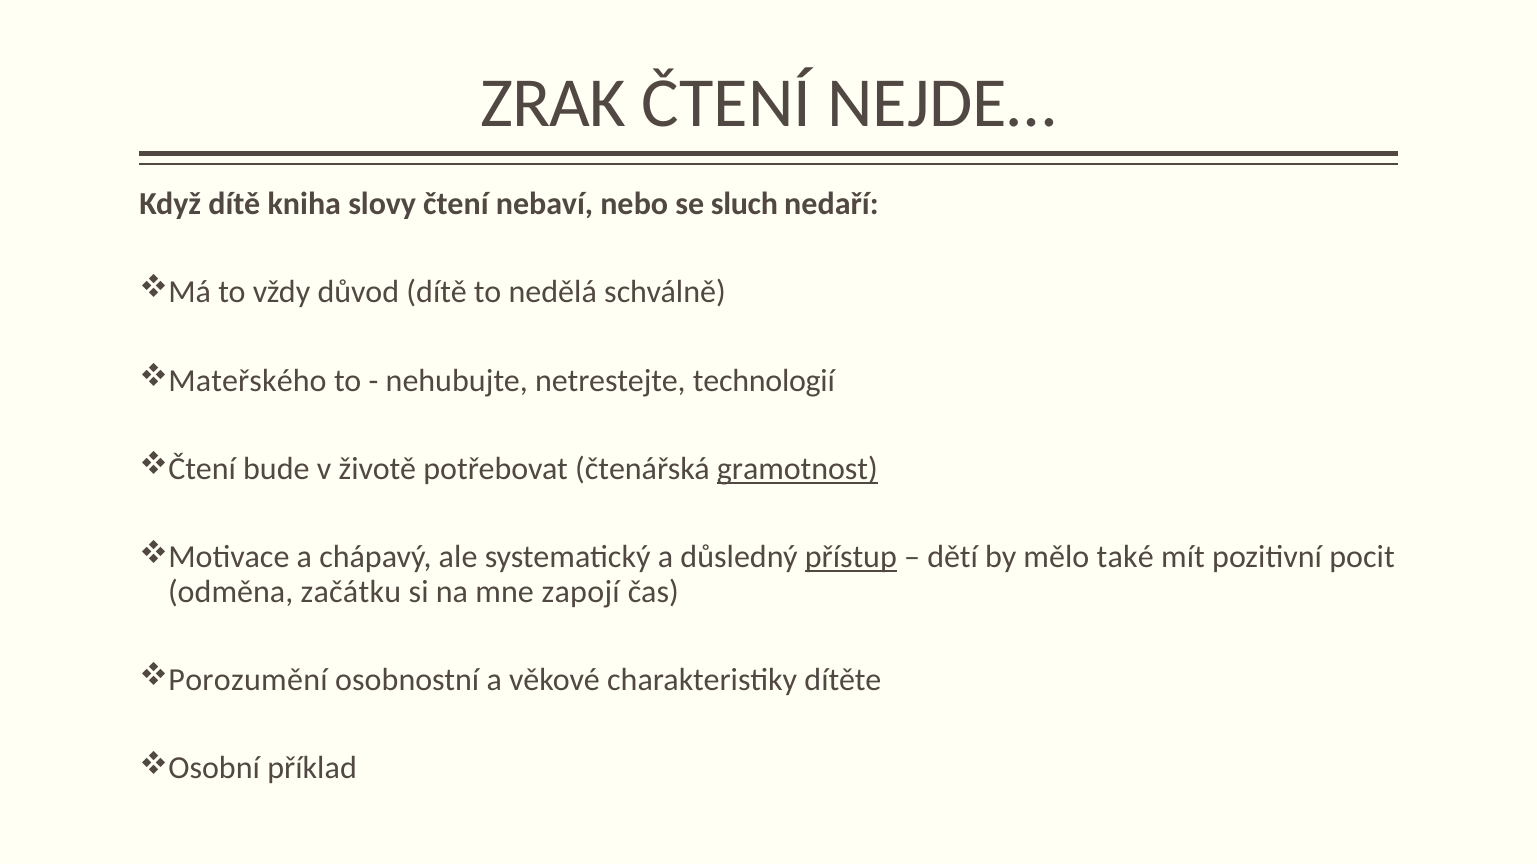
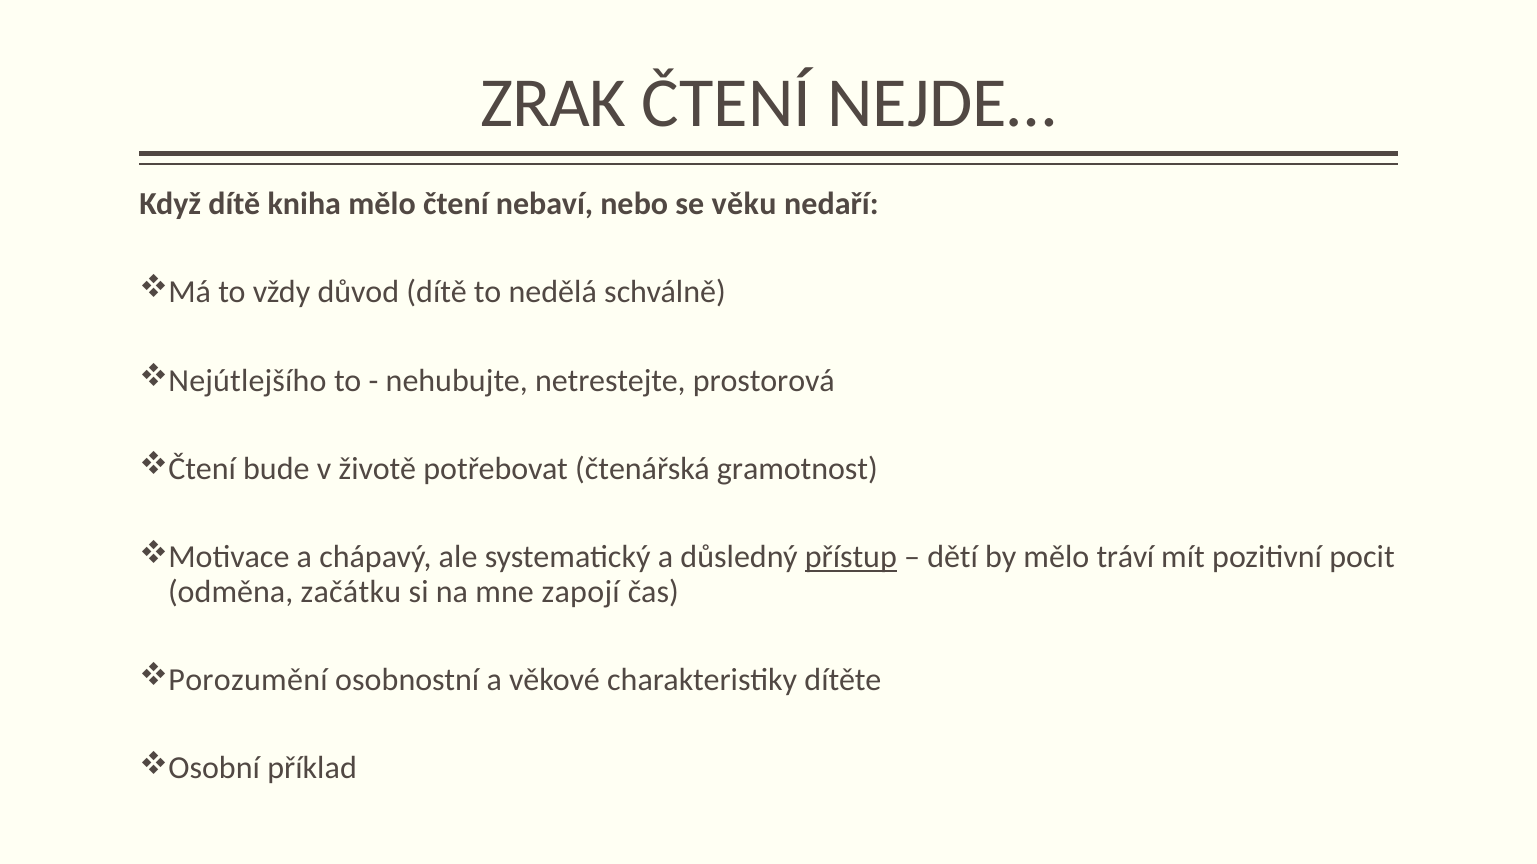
kniha slovy: slovy -> mělo
sluch: sluch -> věku
Mateřského: Mateřského -> Nejútlejšího
technologií: technologií -> prostorová
gramotnost underline: present -> none
také: také -> tráví
